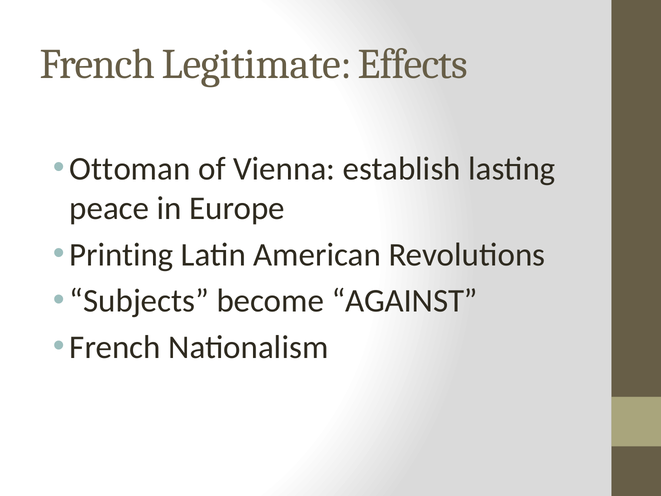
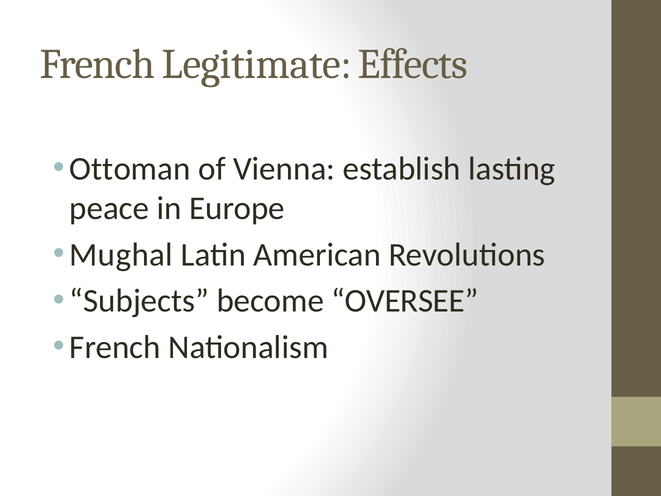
Printing: Printing -> Mughal
AGAINST: AGAINST -> OVERSEE
